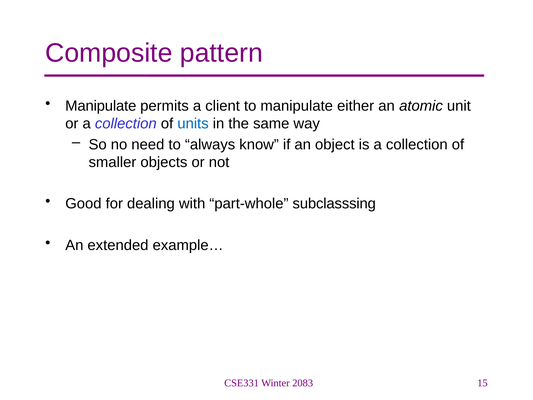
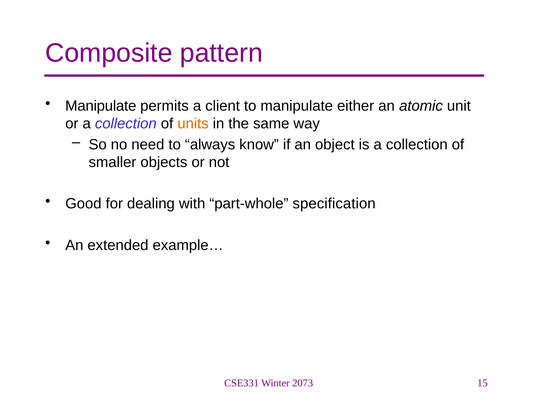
units colour: blue -> orange
subclasssing: subclasssing -> specification
2083: 2083 -> 2073
